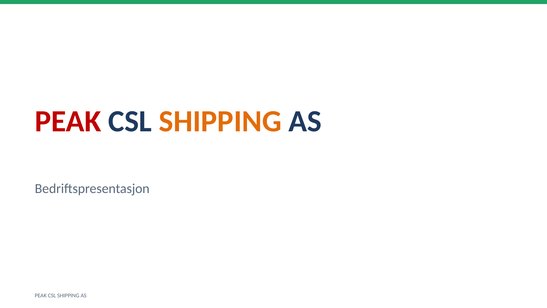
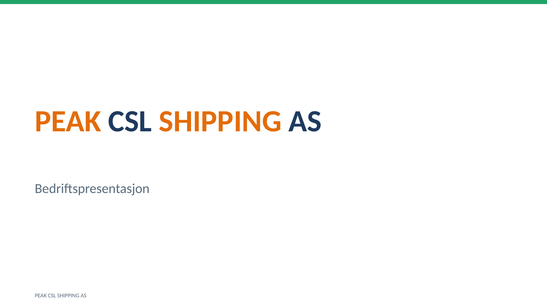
PEAK at (68, 121) colour: red -> orange
